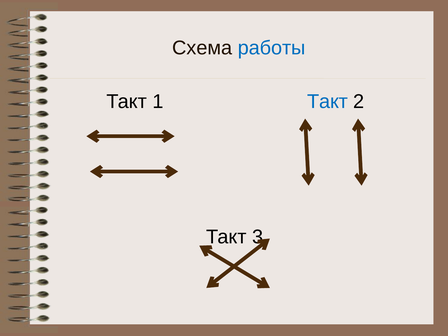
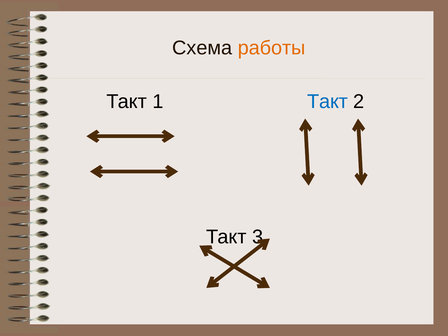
работы colour: blue -> orange
